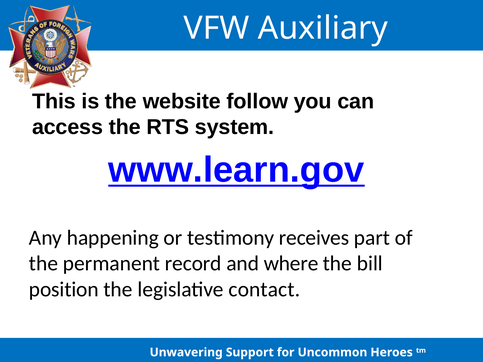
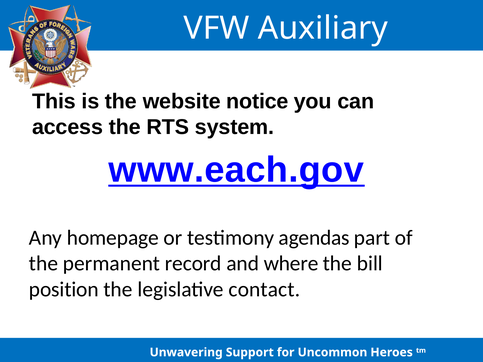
follow: follow -> notice
www.learn.gov: www.learn.gov -> www.each.gov
happening: happening -> homepage
receives: receives -> agendas
